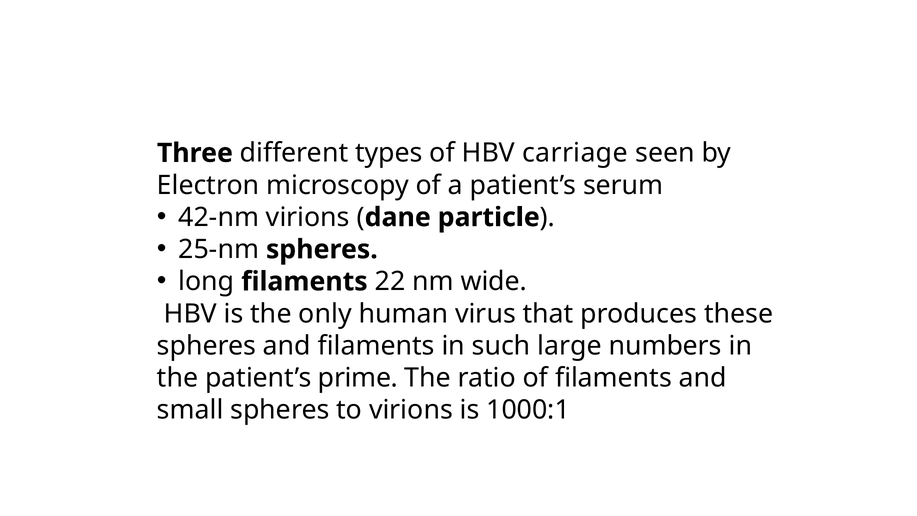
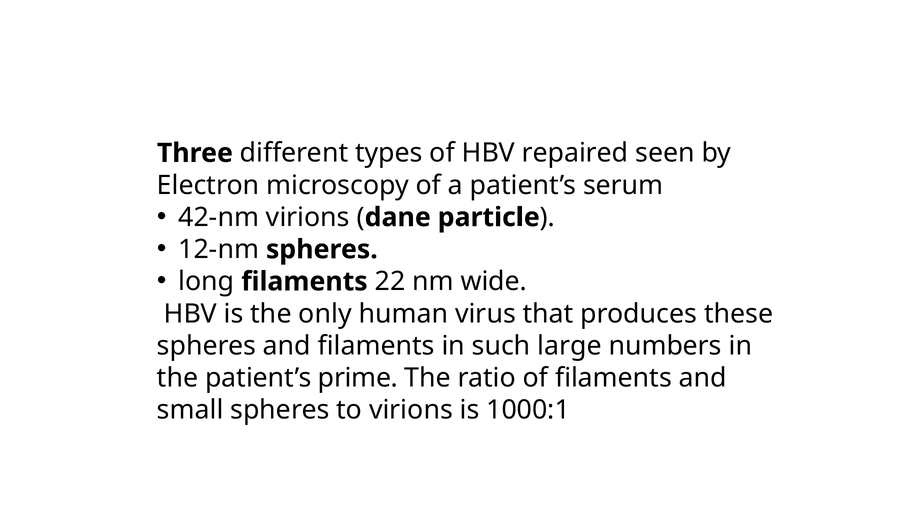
carriage: carriage -> repaired
25-nm: 25-nm -> 12-nm
